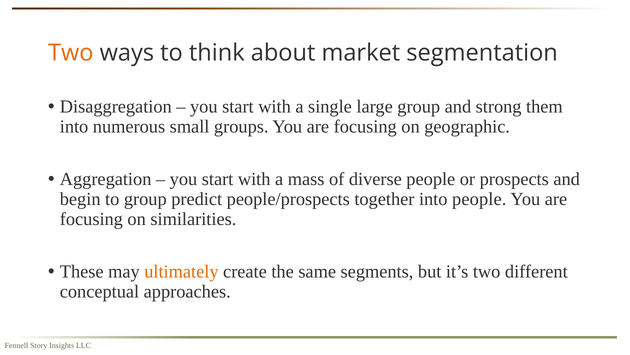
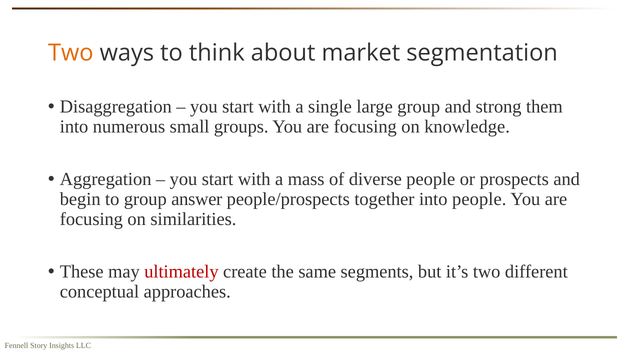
geographic: geographic -> knowledge
predict: predict -> answer
ultimately colour: orange -> red
